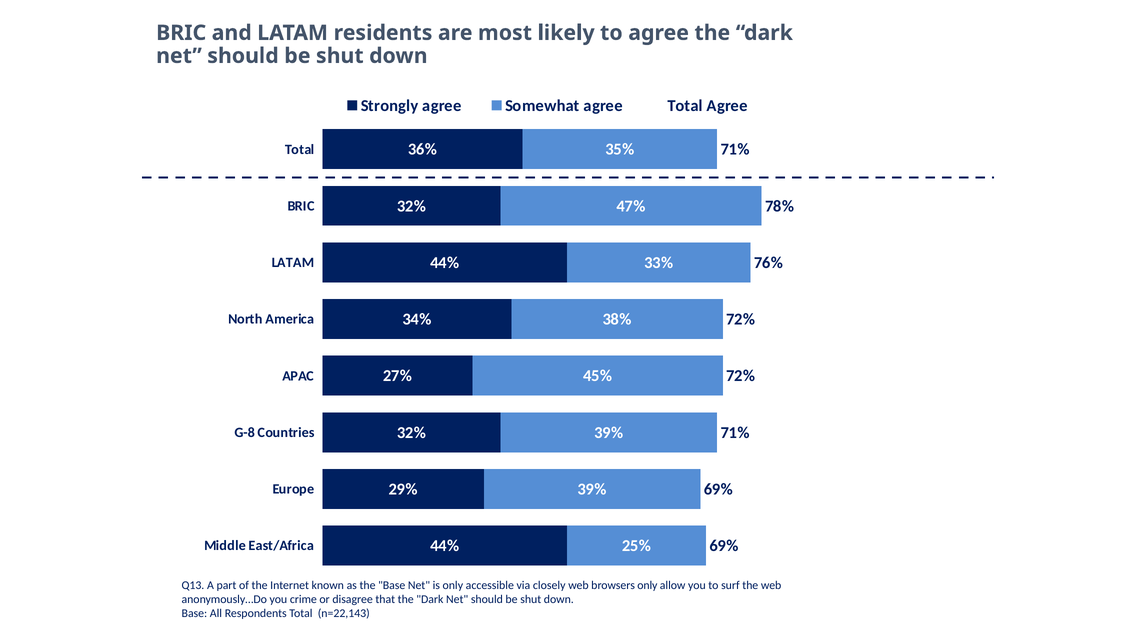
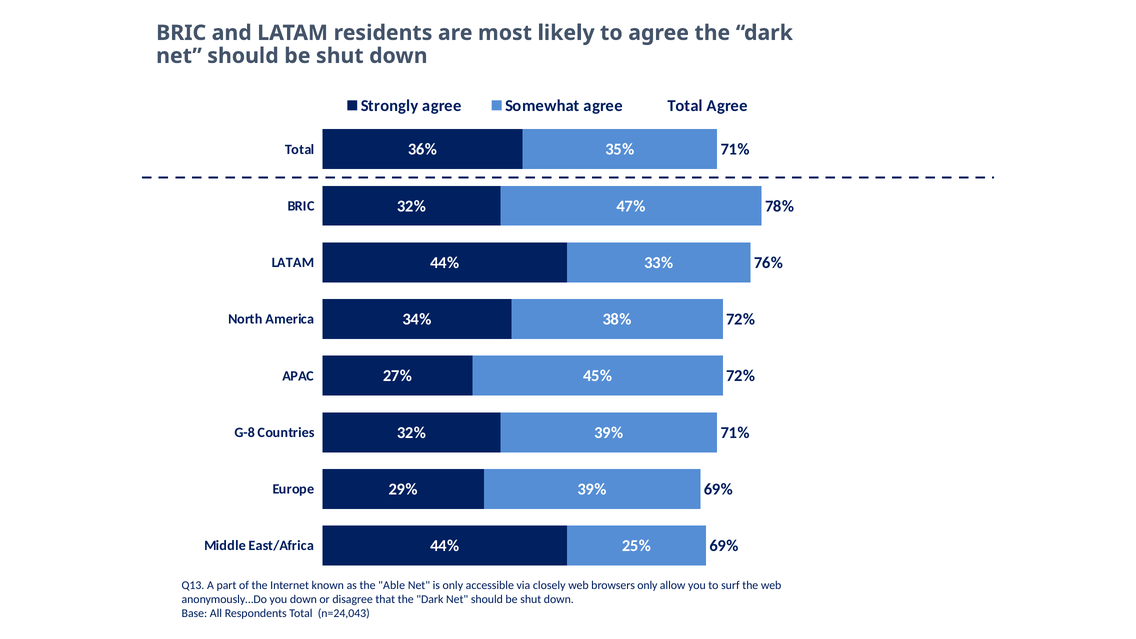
the Base: Base -> Able
you crime: crime -> down
n=22,143: n=22,143 -> n=24,043
